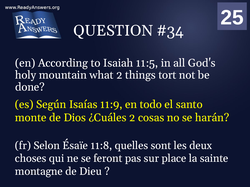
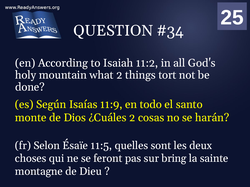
11:5: 11:5 -> 11:2
11:8: 11:8 -> 11:5
place: place -> bring
